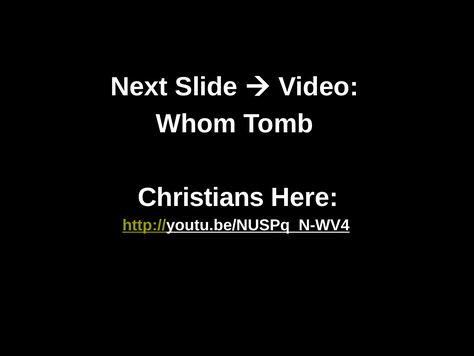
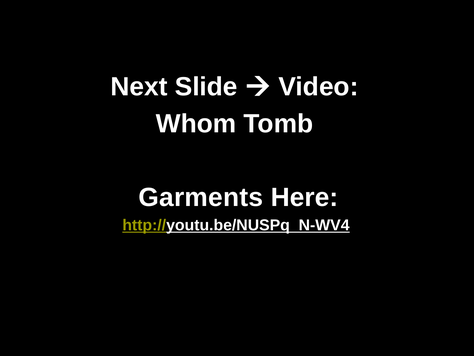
Christians: Christians -> Garments
